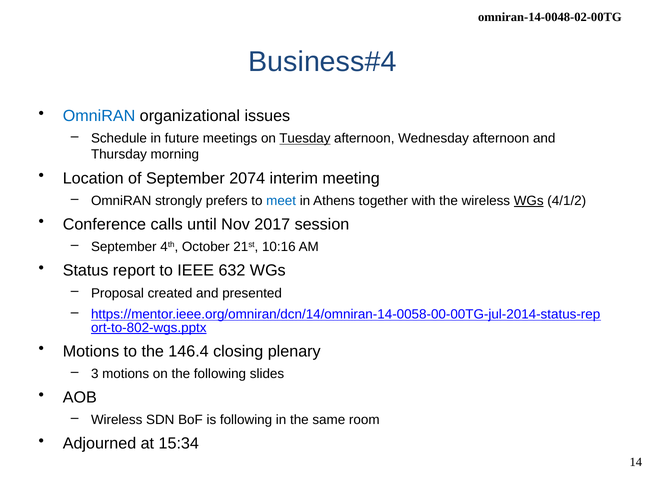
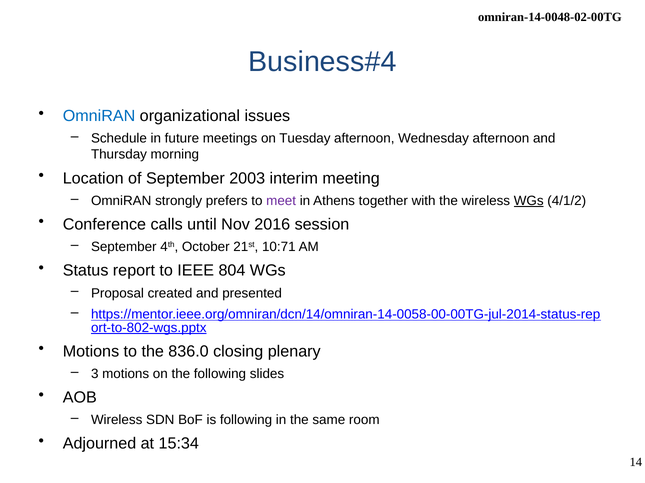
Tuesday underline: present -> none
2074: 2074 -> 2003
meet colour: blue -> purple
2017: 2017 -> 2016
10:16: 10:16 -> 10:71
632: 632 -> 804
146.4: 146.4 -> 836.0
